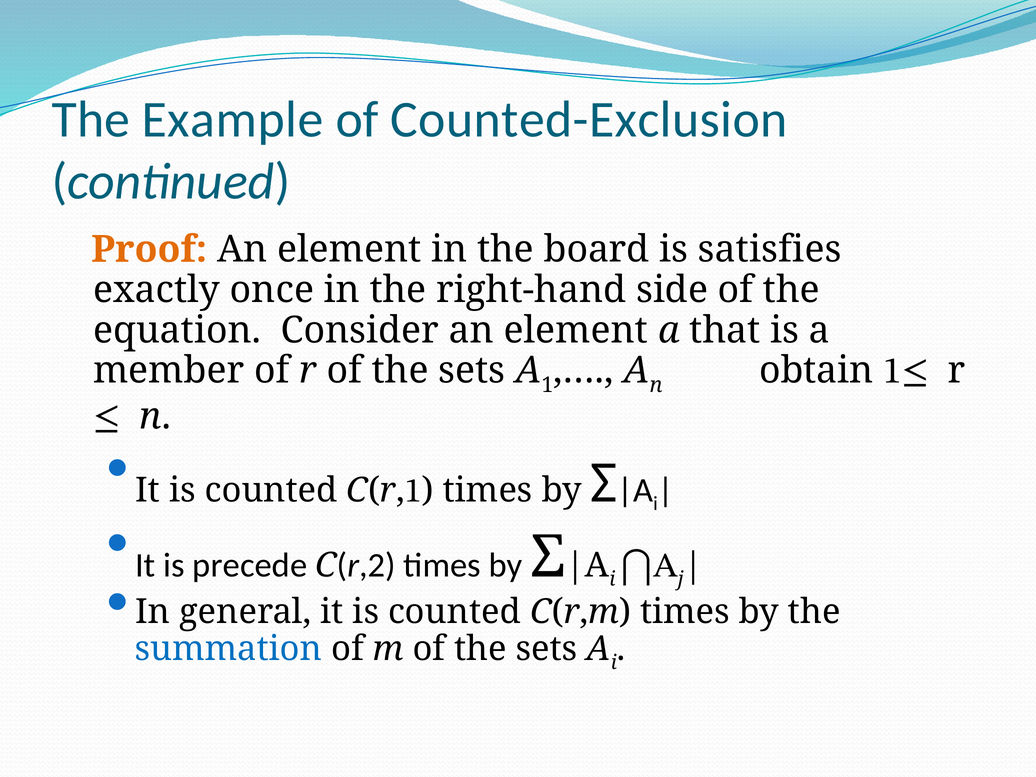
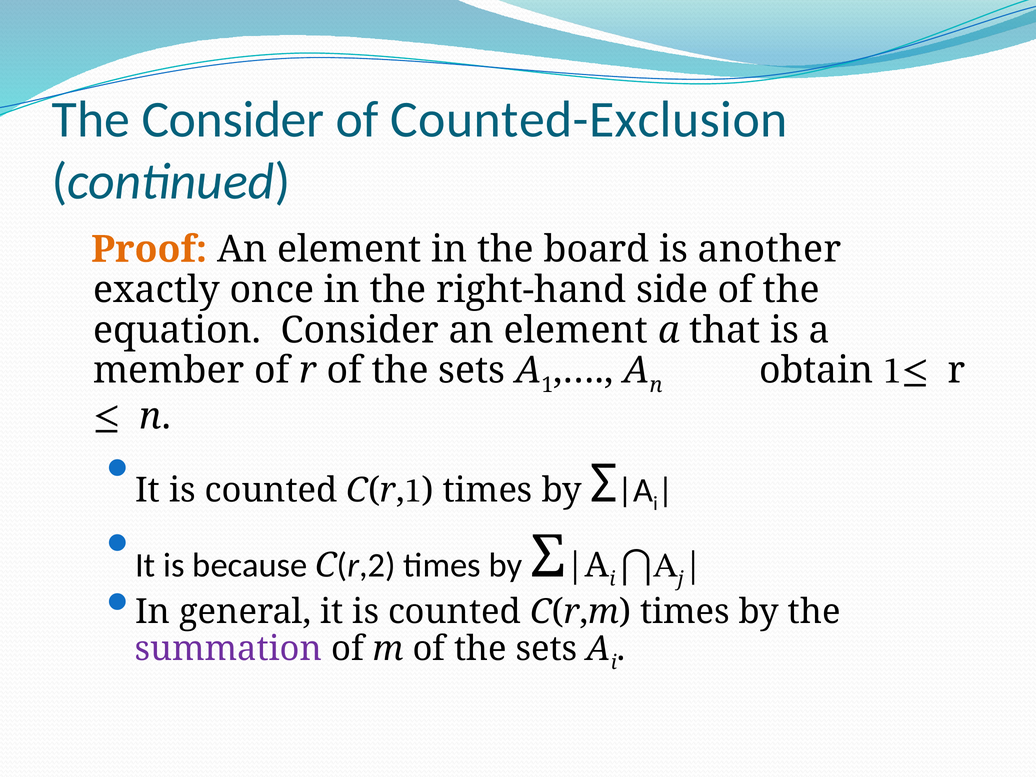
The Example: Example -> Consider
satisfies: satisfies -> another
precede: precede -> because
summation colour: blue -> purple
